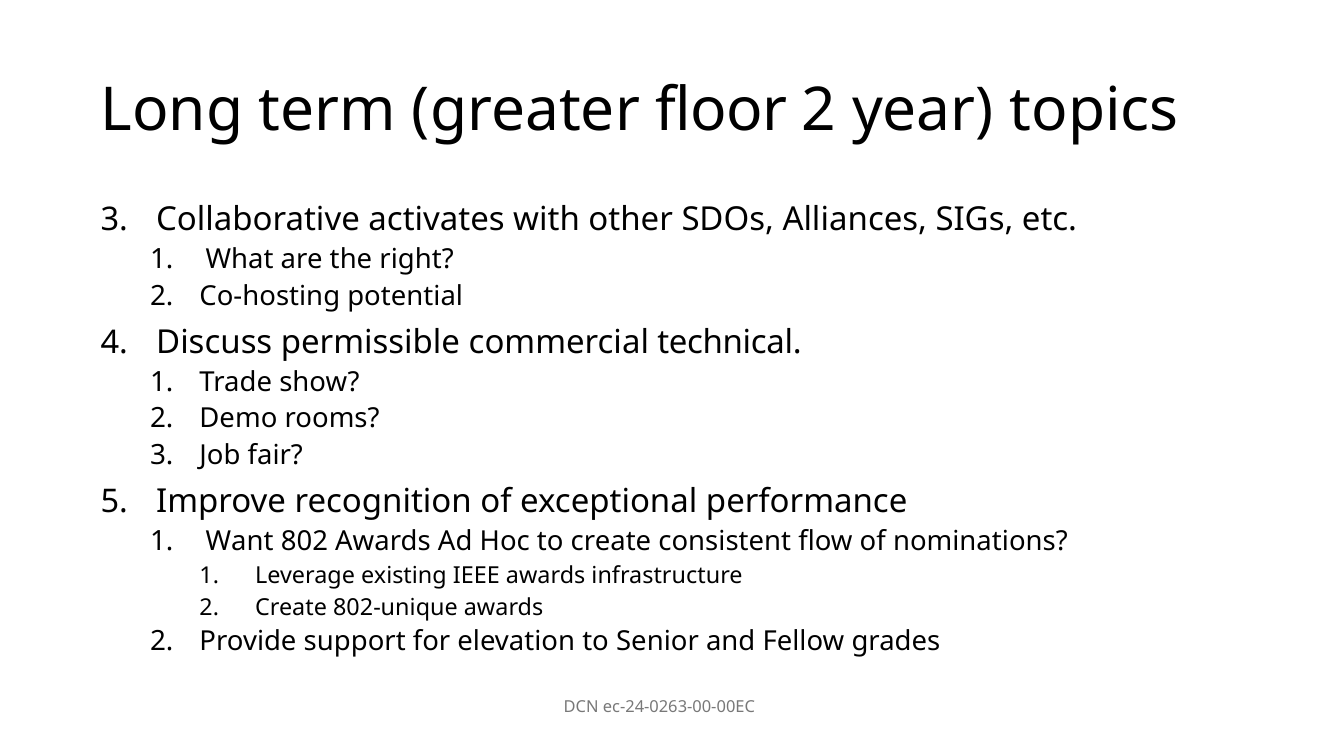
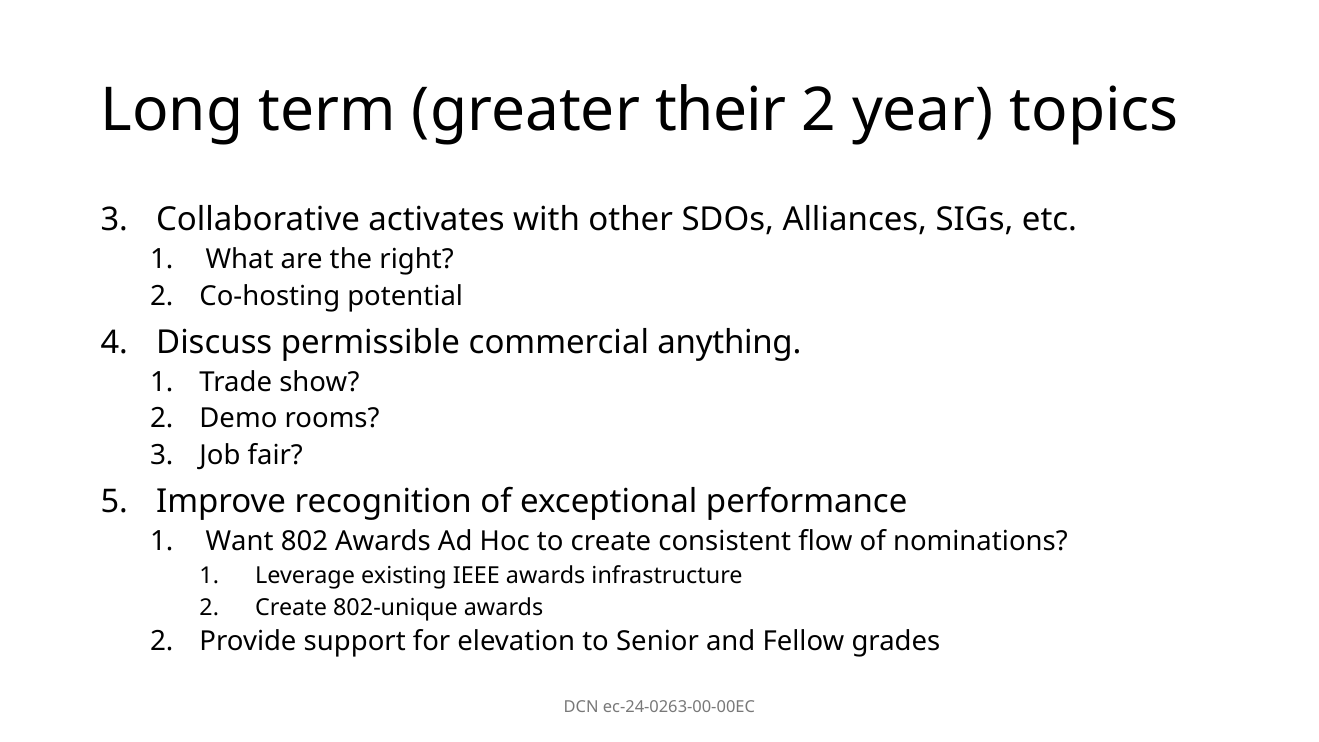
floor: floor -> their
technical: technical -> anything
